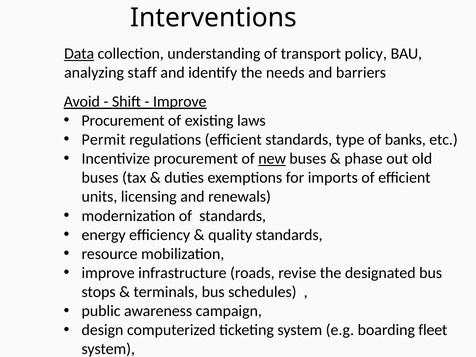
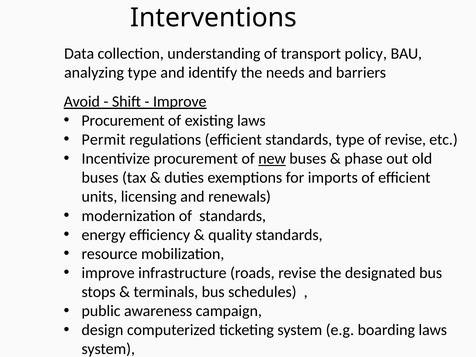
Data underline: present -> none
analyzing staff: staff -> type
of banks: banks -> revise
boarding fleet: fleet -> laws
